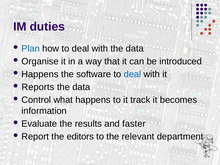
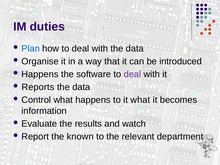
deal at (132, 74) colour: blue -> purple
it track: track -> what
faster: faster -> watch
editors: editors -> known
